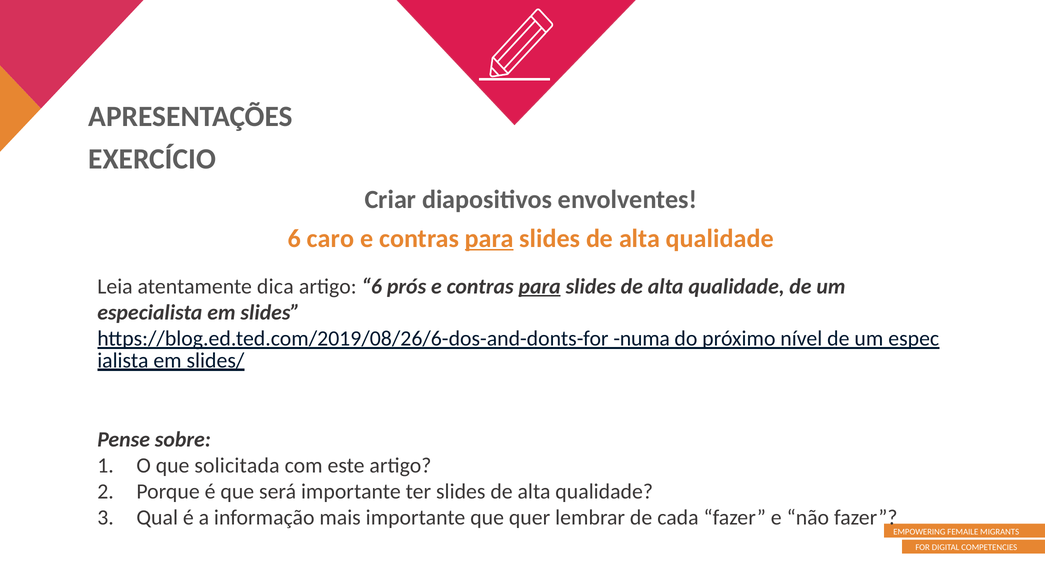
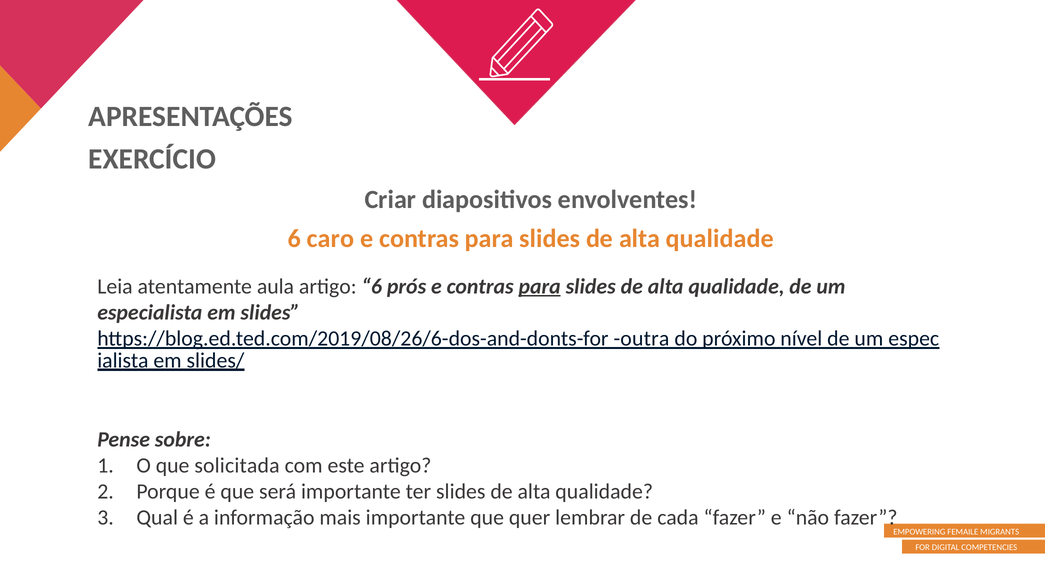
para at (489, 238) underline: present -> none
dica: dica -> aula
numa: numa -> outra
